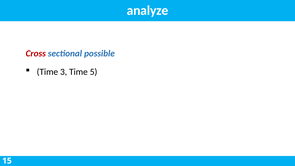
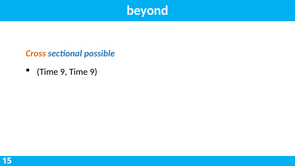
analyze: analyze -> beyond
Cross colour: red -> orange
3 at (64, 72): 3 -> 9
5 at (94, 72): 5 -> 9
